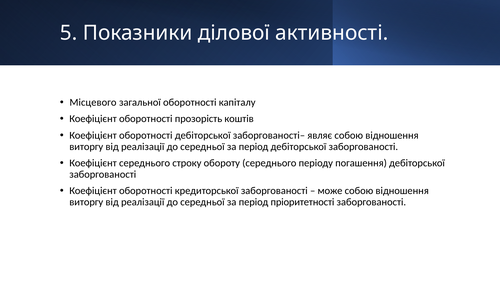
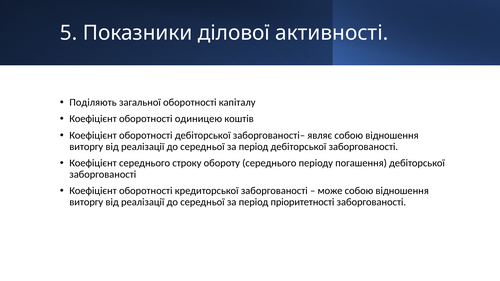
Місцевого: Місцевого -> Поділяють
прозорість: прозорість -> одиницею
